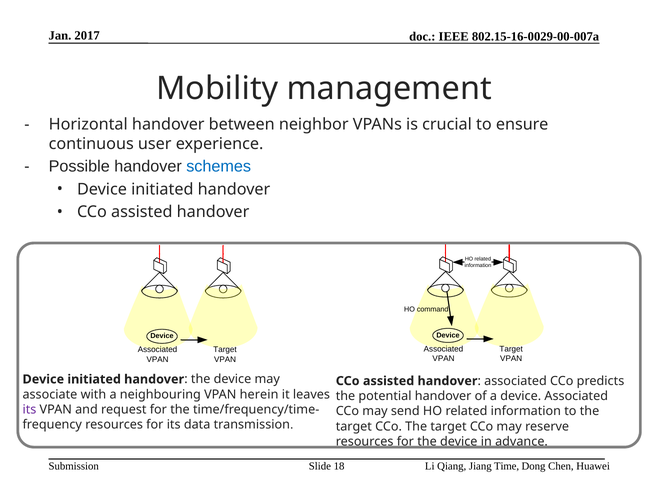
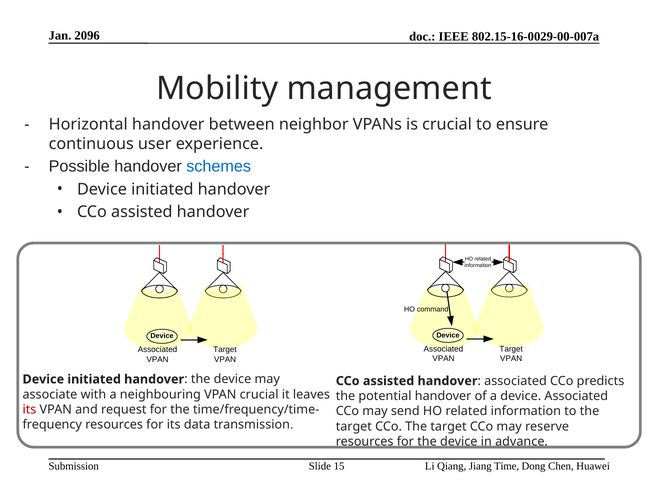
2017: 2017 -> 2096
VPAN herein: herein -> crucial
its at (29, 410) colour: purple -> red
18: 18 -> 15
